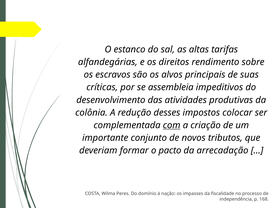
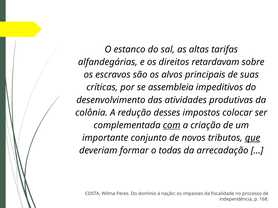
rendimento: rendimento -> retardavam
que underline: none -> present
pacto: pacto -> todas
